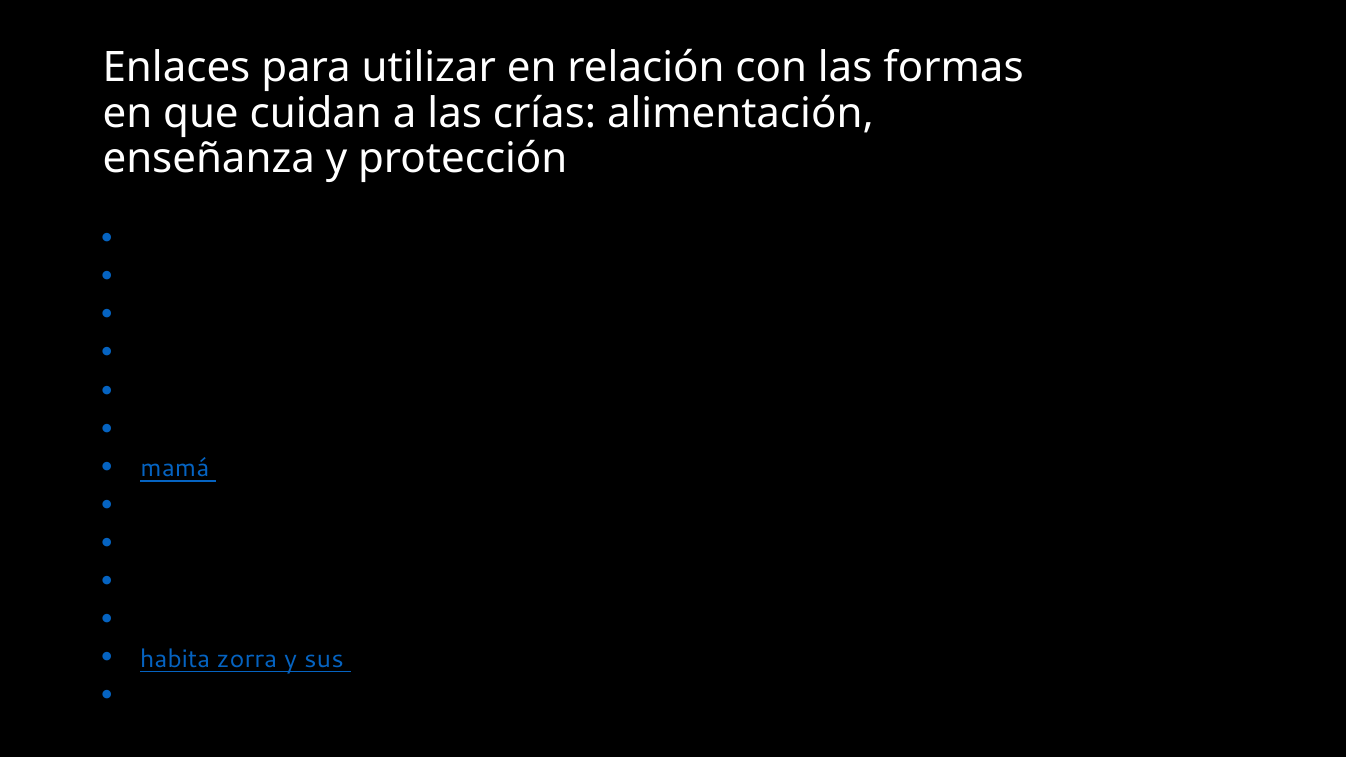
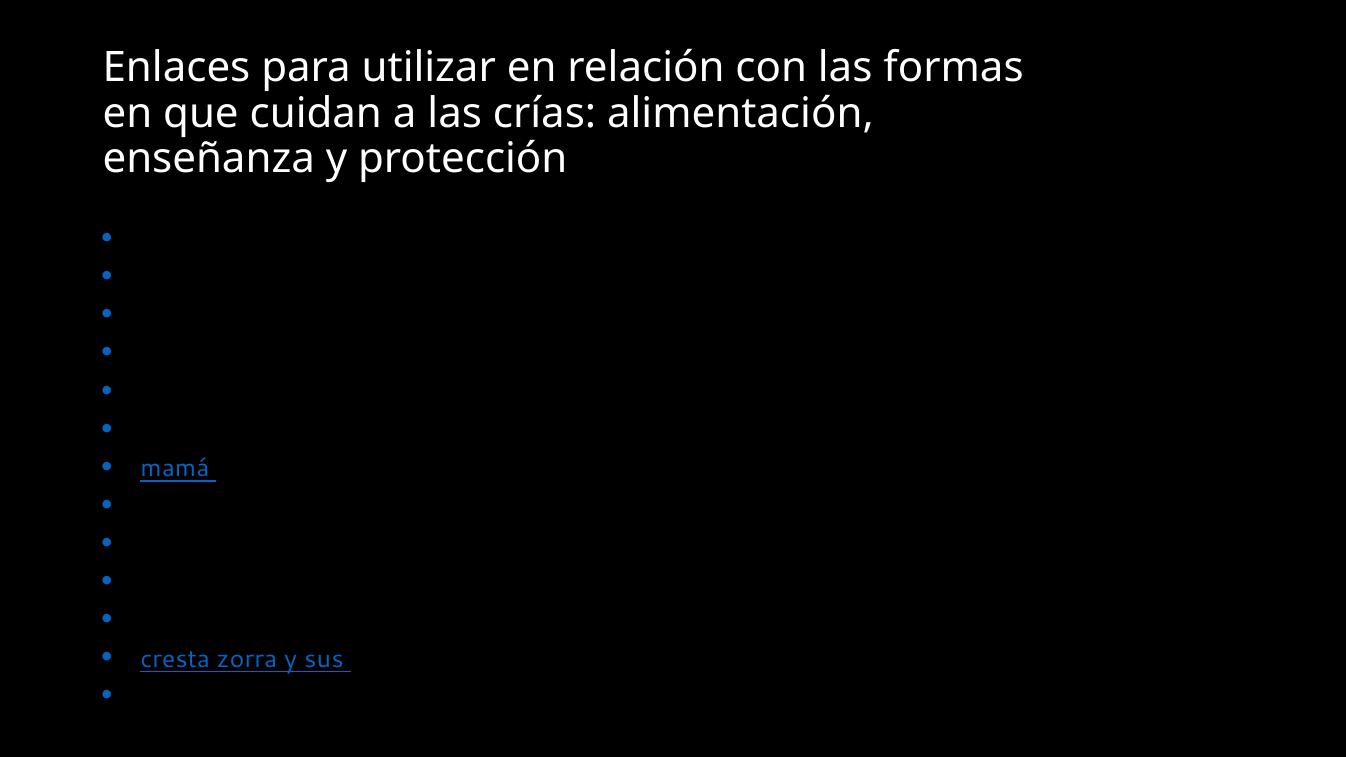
habita at (175, 659): habita -> cresta
